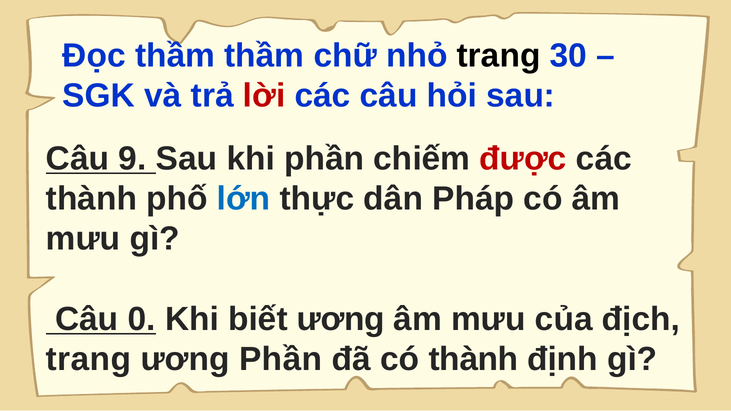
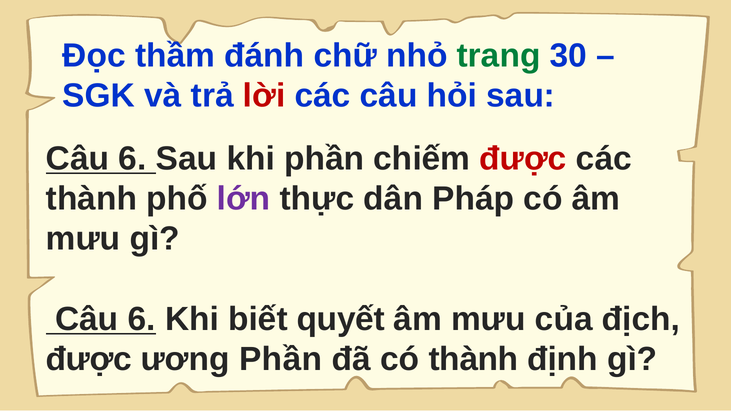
thầm thầm: thầm -> đánh
trang at (499, 56) colour: black -> green
9 at (132, 159): 9 -> 6
lớn colour: blue -> purple
0 at (142, 319): 0 -> 6
biết ương: ương -> quyết
trang at (88, 360): trang -> được
